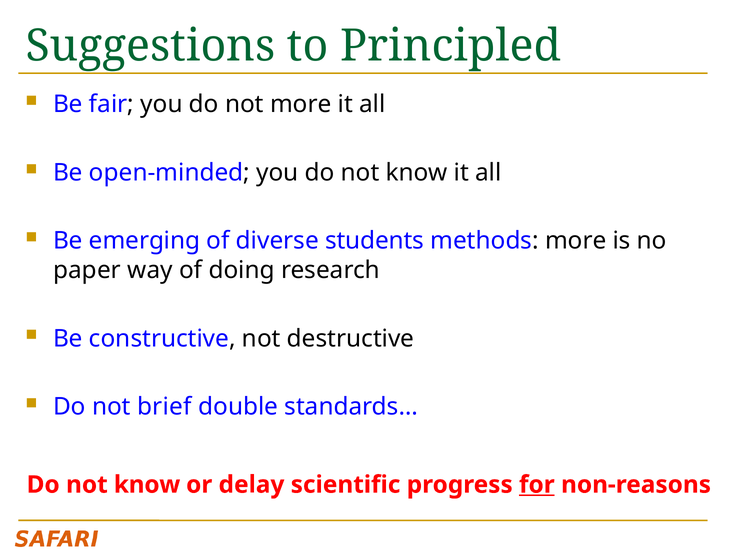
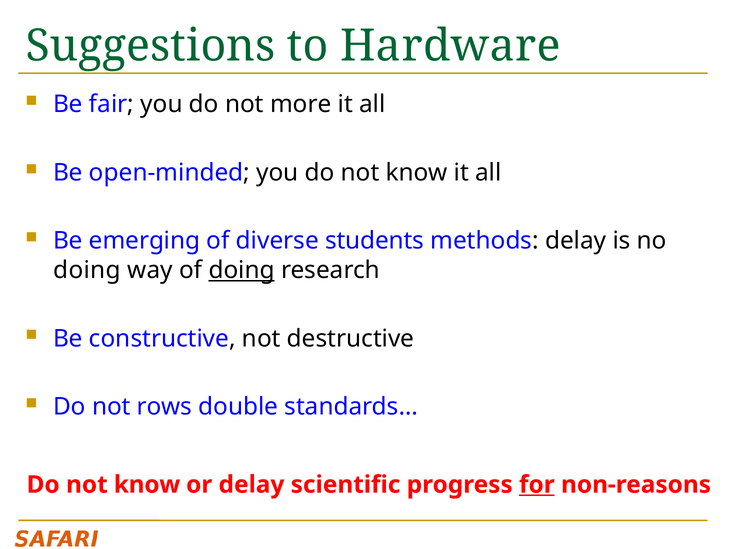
Principled: Principled -> Hardware
methods more: more -> delay
paper at (87, 270): paper -> doing
doing at (242, 270) underline: none -> present
brief: brief -> rows
